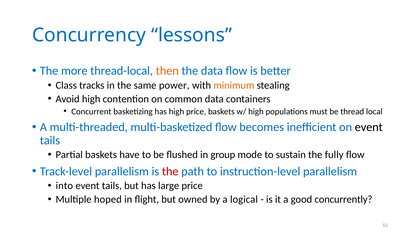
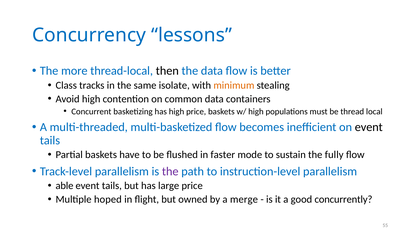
then colour: orange -> black
power: power -> isolate
group: group -> faster
the at (170, 172) colour: red -> purple
into: into -> able
logical: logical -> merge
